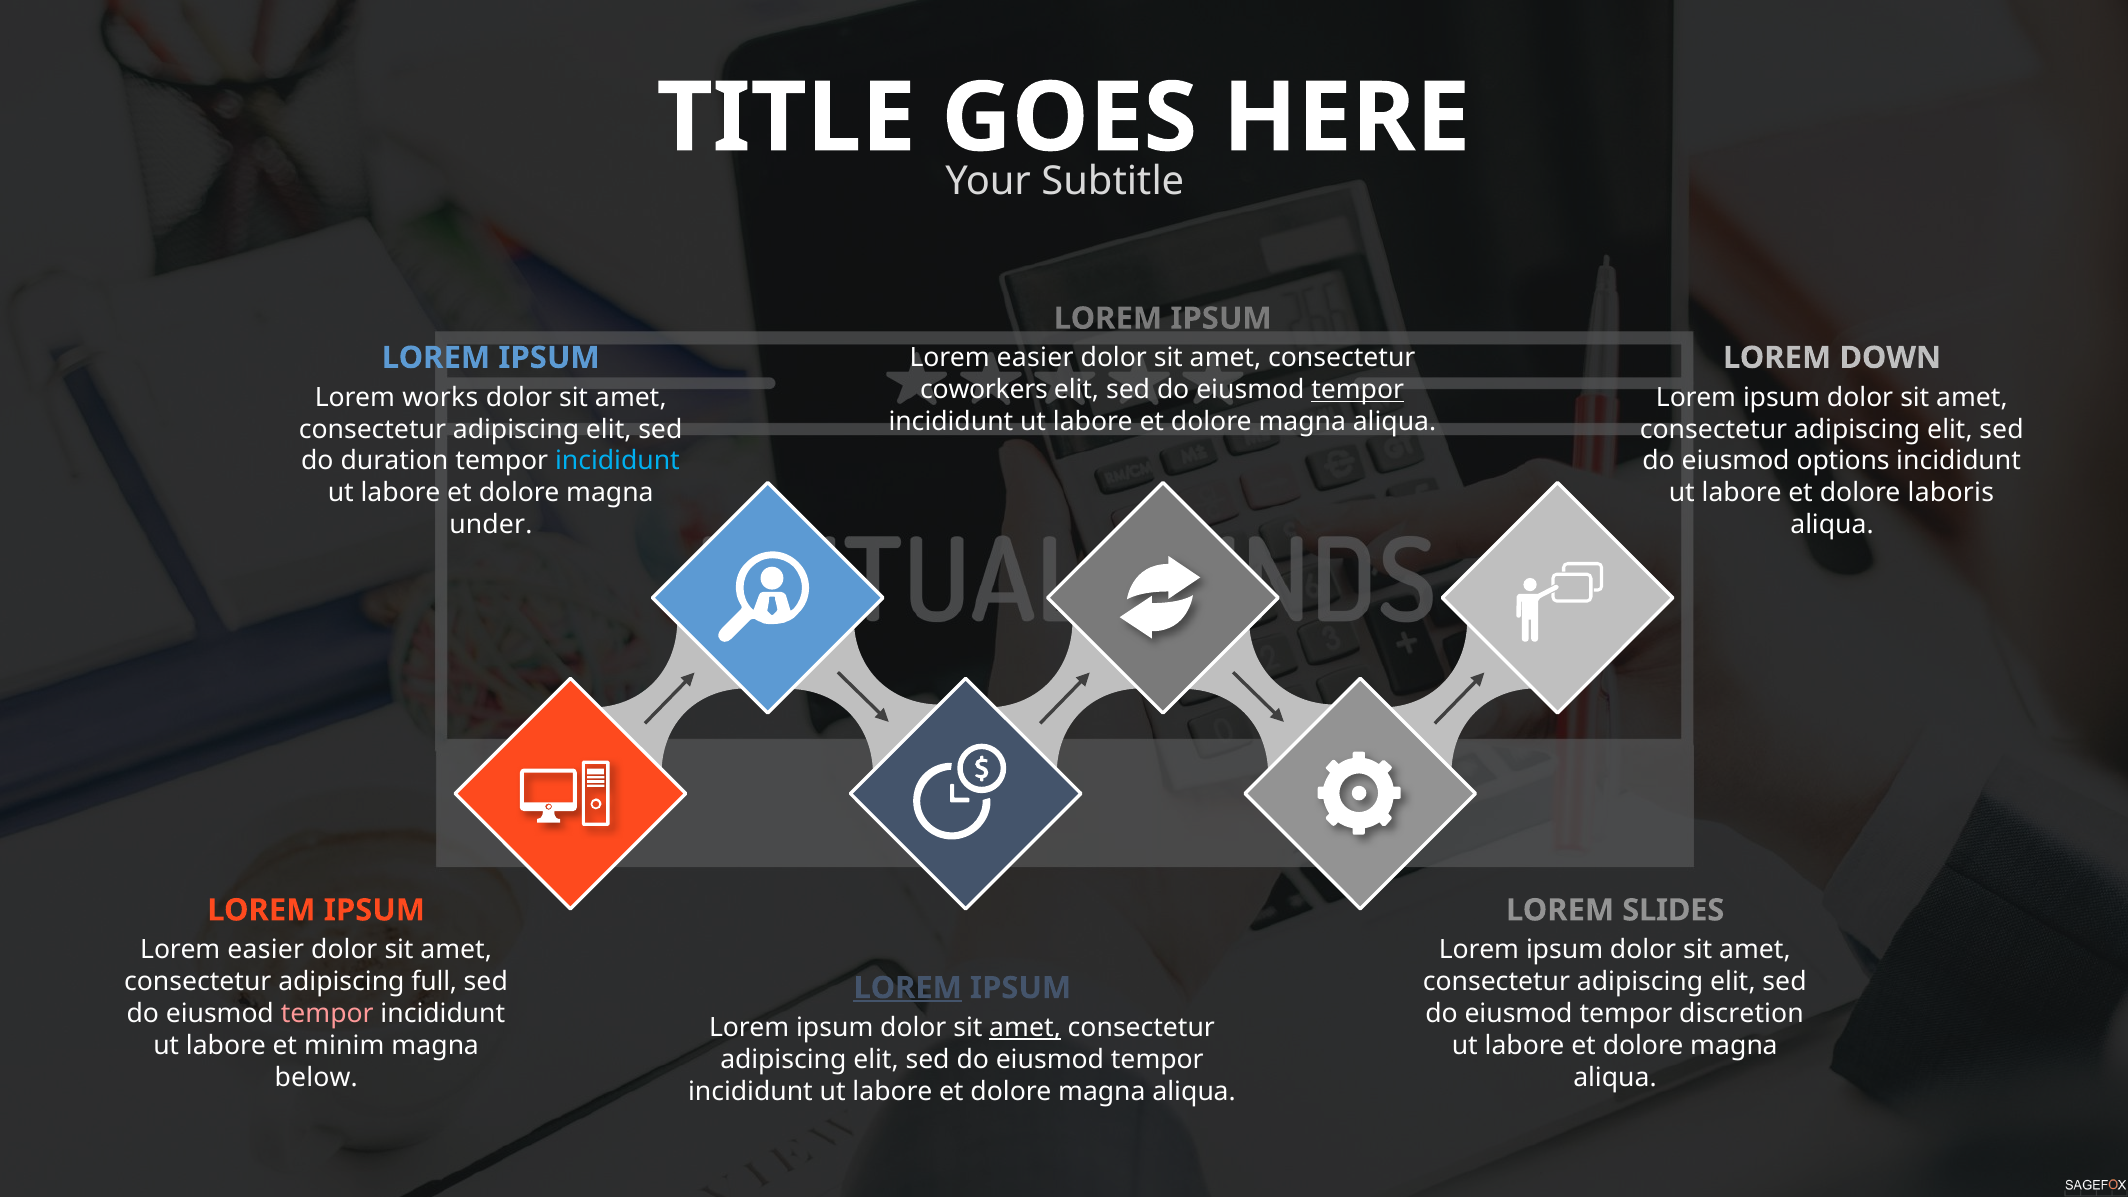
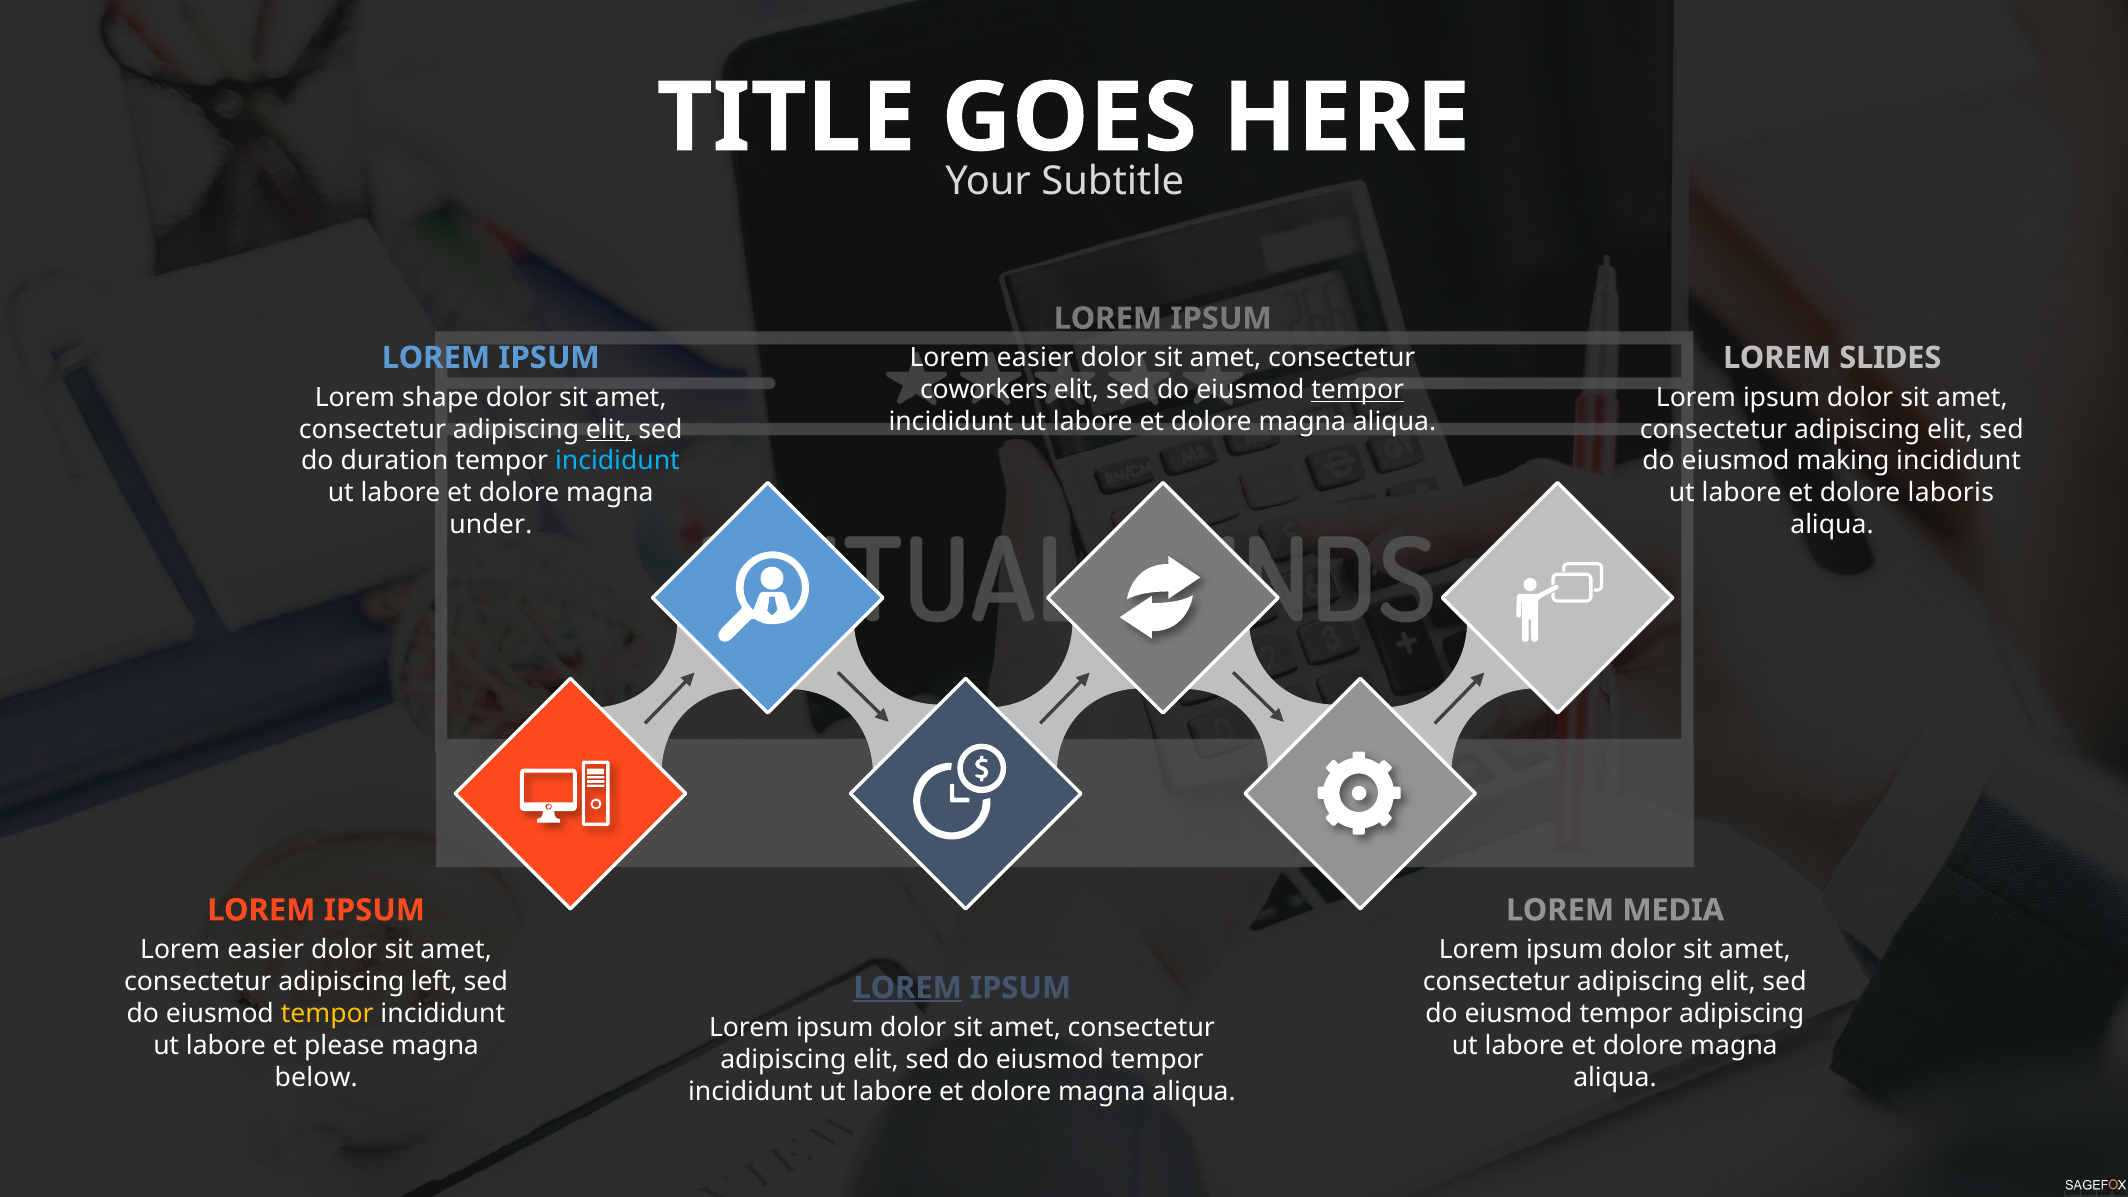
DOWN: DOWN -> SLIDES
works: works -> shape
elit at (609, 429) underline: none -> present
options: options -> making
SLIDES: SLIDES -> MEDIA
full: full -> left
tempor at (327, 1014) colour: pink -> yellow
tempor discretion: discretion -> adipiscing
amet at (1025, 1028) underline: present -> none
minim: minim -> please
